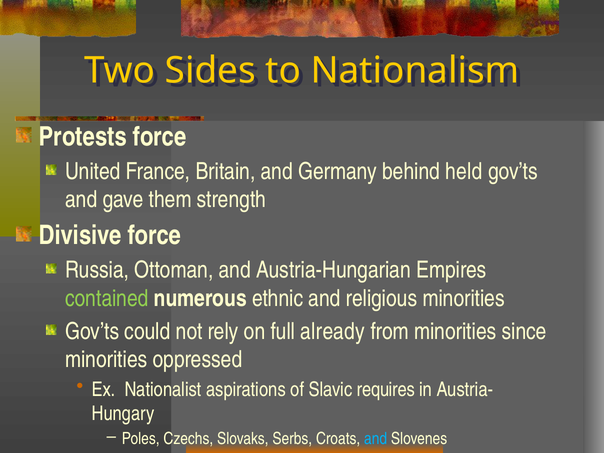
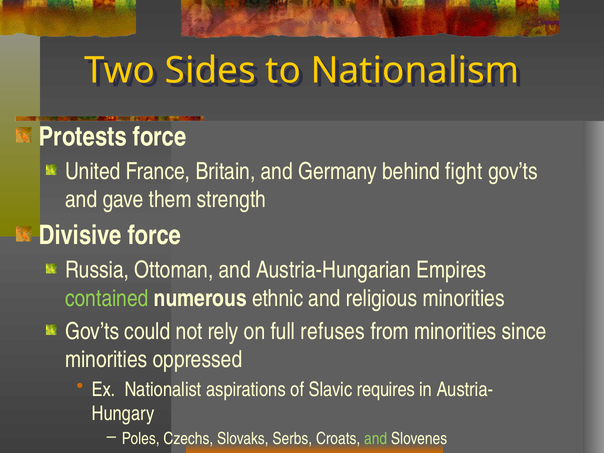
held: held -> fight
already: already -> refuses
and at (376, 439) colour: light blue -> light green
